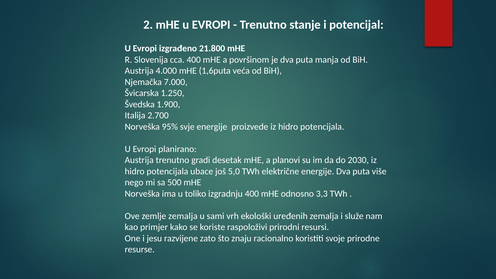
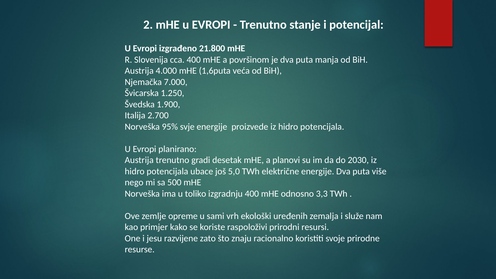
zemlje zemalja: zemalja -> opreme
